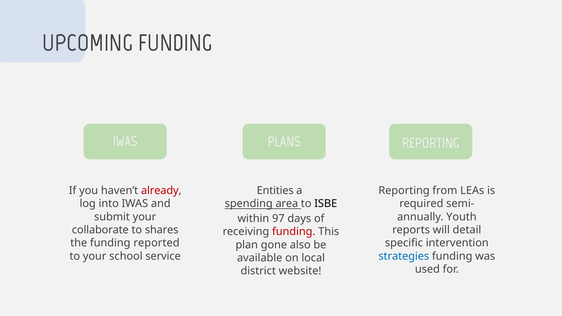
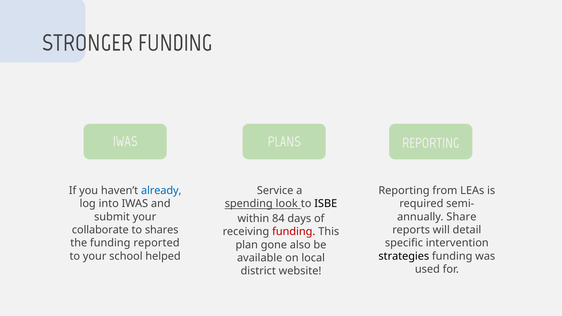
UPCOMING: UPCOMING -> STRONGER
already colour: red -> blue
Entities: Entities -> Service
area: area -> look
Youth: Youth -> Share
97: 97 -> 84
service: service -> helped
strategies colour: blue -> black
